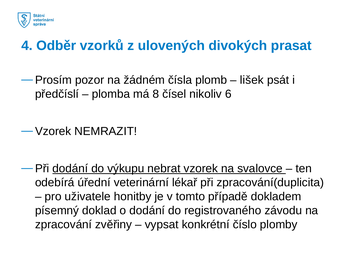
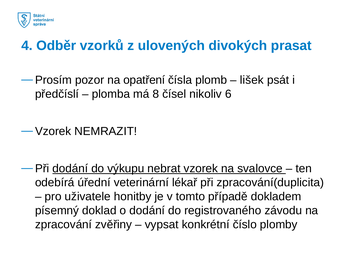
žádném: žádném -> opatření
